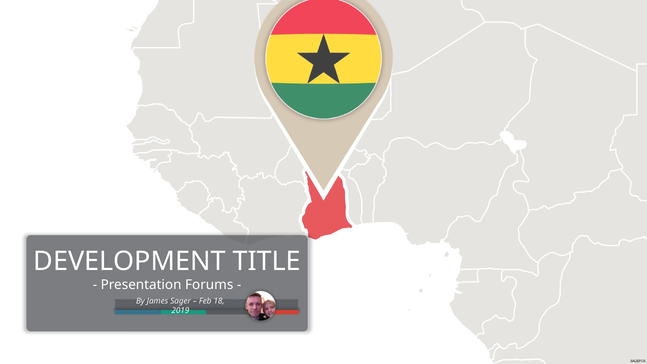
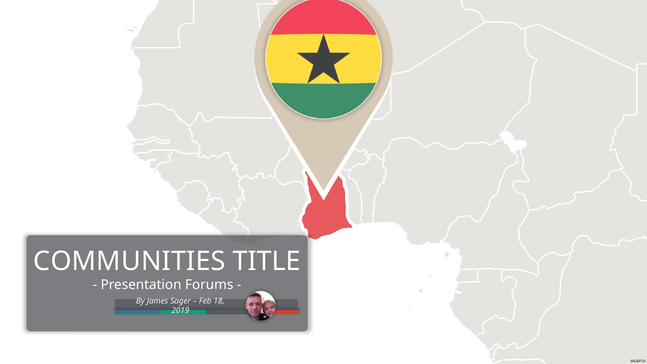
DEVELOPMENT: DEVELOPMENT -> COMMUNITIES
